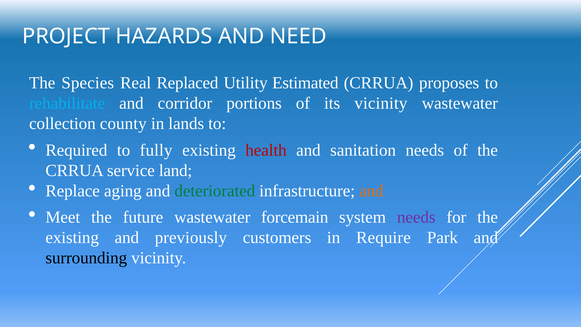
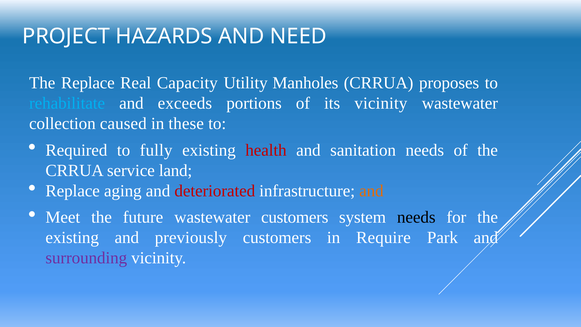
The Species: Species -> Replace
Replaced: Replaced -> Capacity
Estimated: Estimated -> Manholes
corridor: corridor -> exceeds
county: county -> caused
lands: lands -> these
deteriorated colour: green -> red
wastewater forcemain: forcemain -> customers
needs at (416, 217) colour: purple -> black
surrounding colour: black -> purple
